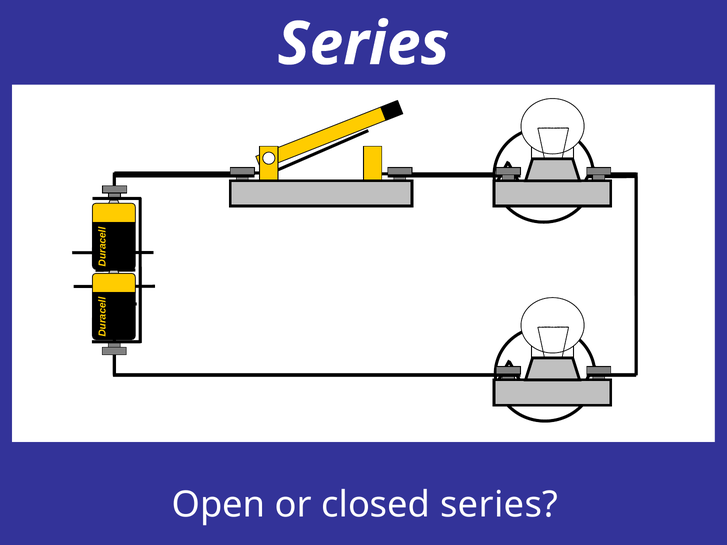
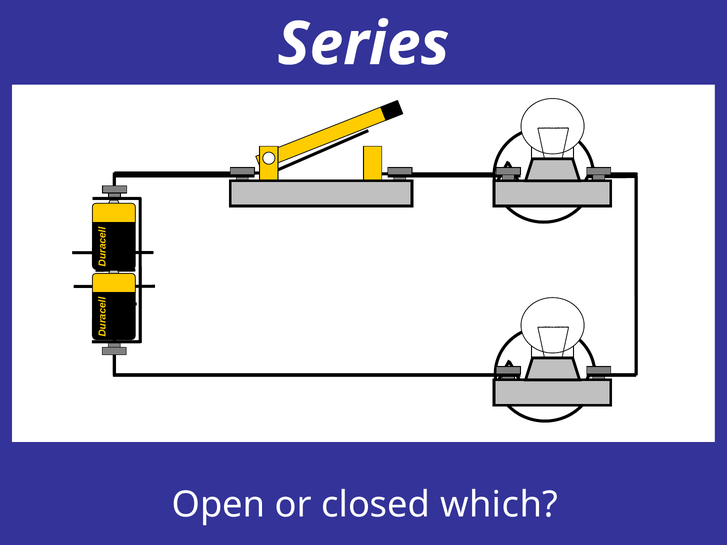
closed series: series -> which
